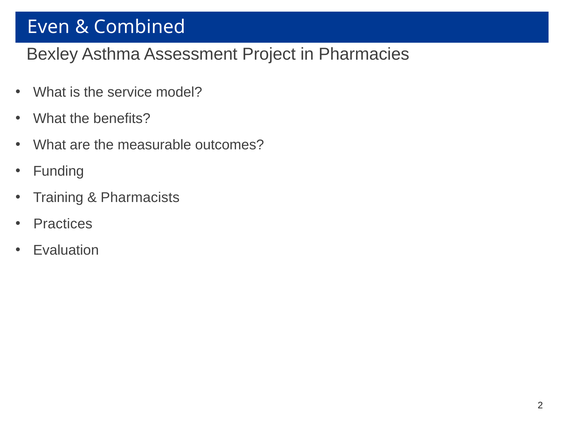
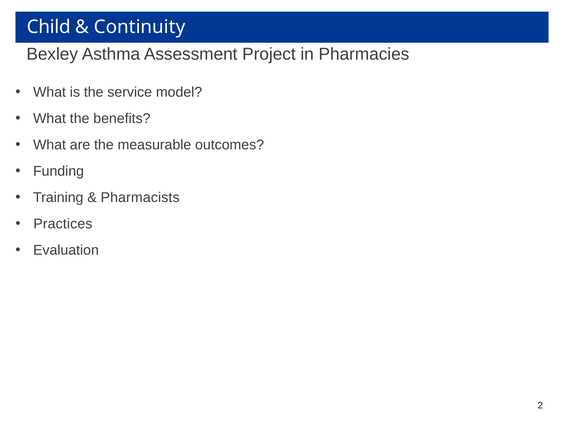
Even: Even -> Child
Combined: Combined -> Continuity
